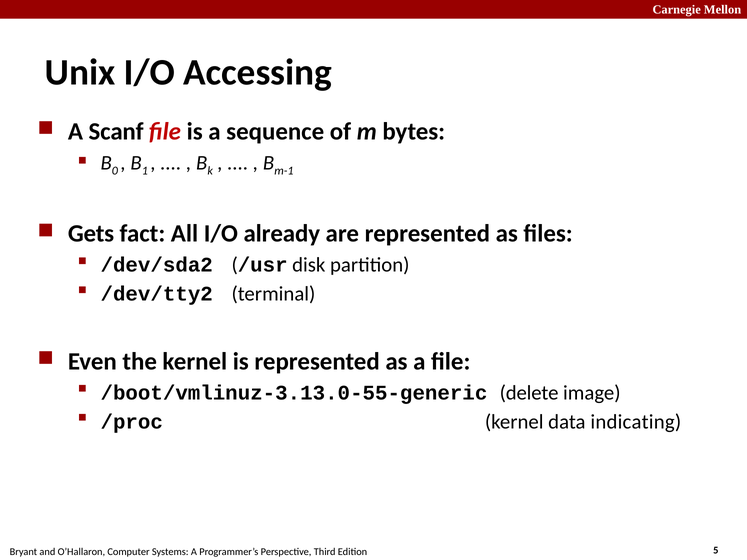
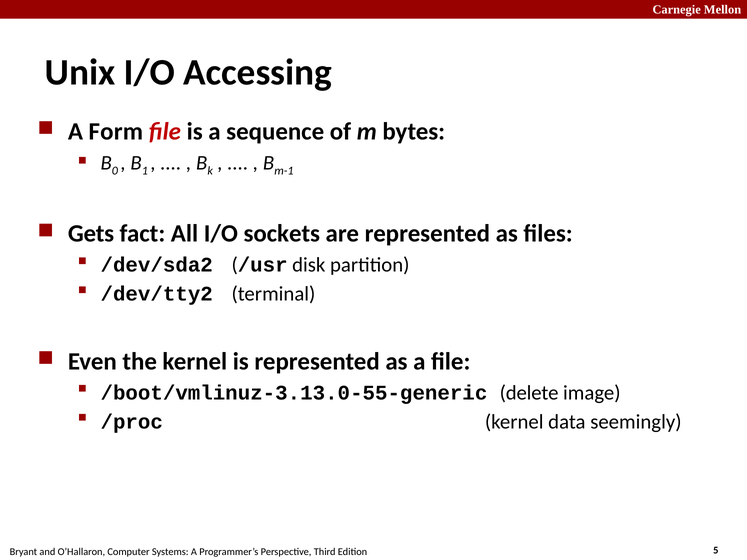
Scanf: Scanf -> Form
already: already -> sockets
indicating: indicating -> seemingly
